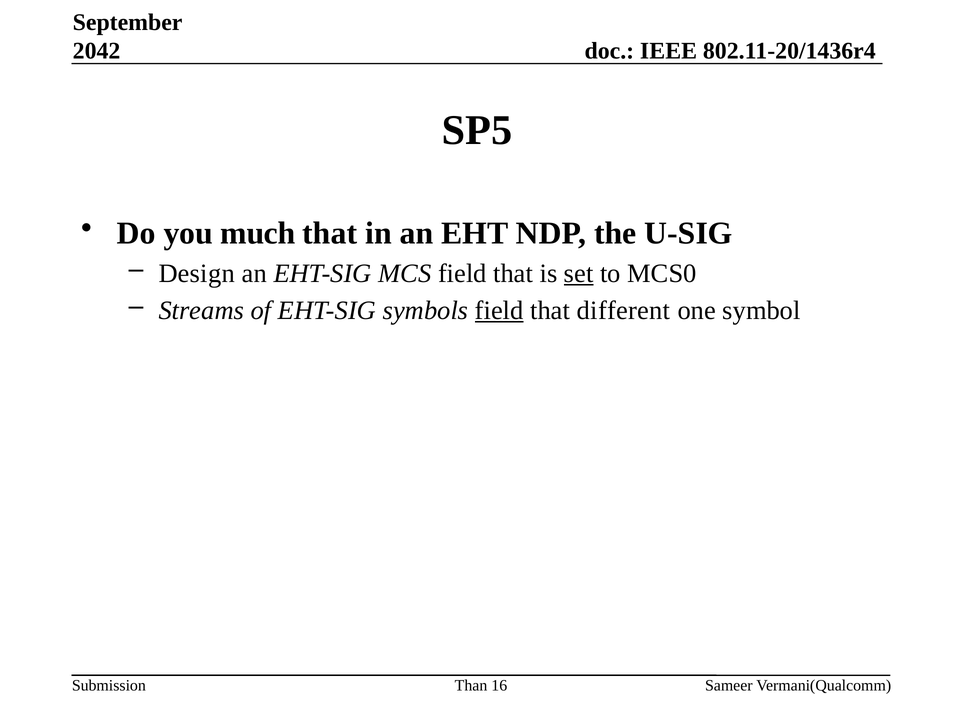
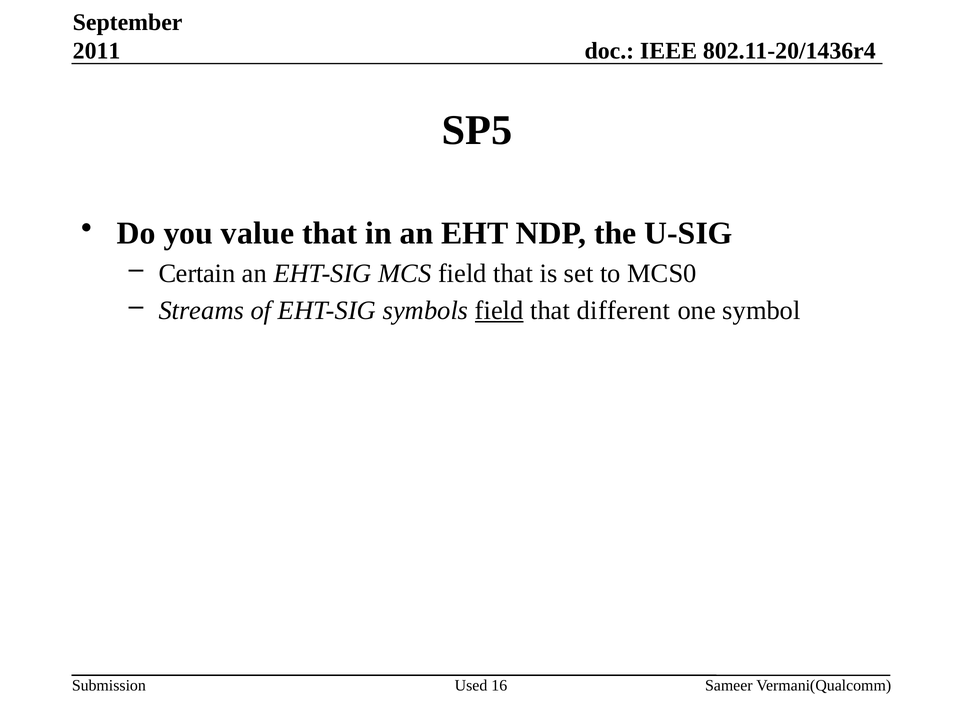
2042: 2042 -> 2011
much: much -> value
Design: Design -> Certain
set underline: present -> none
Than: Than -> Used
